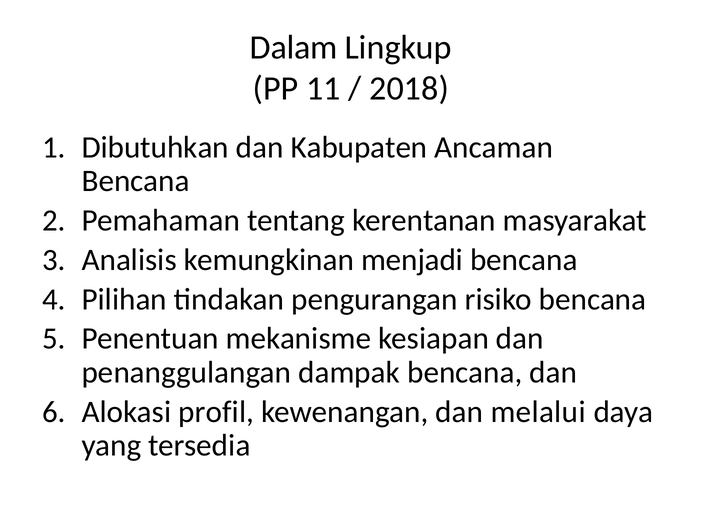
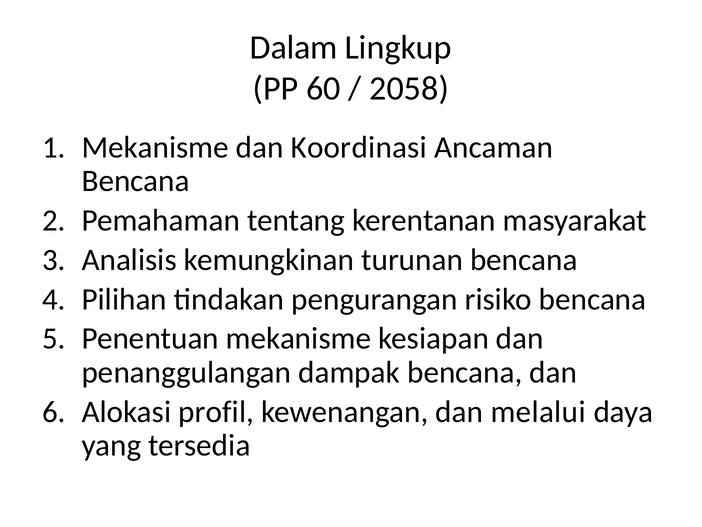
11: 11 -> 60
2018: 2018 -> 2058
Dibutuhkan at (155, 147): Dibutuhkan -> Mekanisme
Kabupaten: Kabupaten -> Koordinasi
menjadi: menjadi -> turunan
